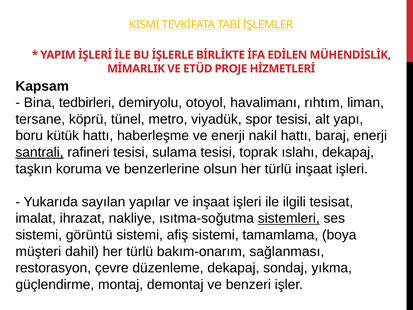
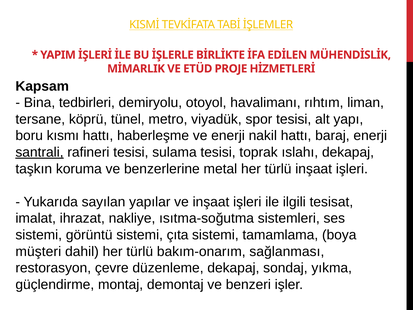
kütük: kütük -> kısmı
olsun: olsun -> metal
sistemleri underline: present -> none
afiş: afiş -> çıta
